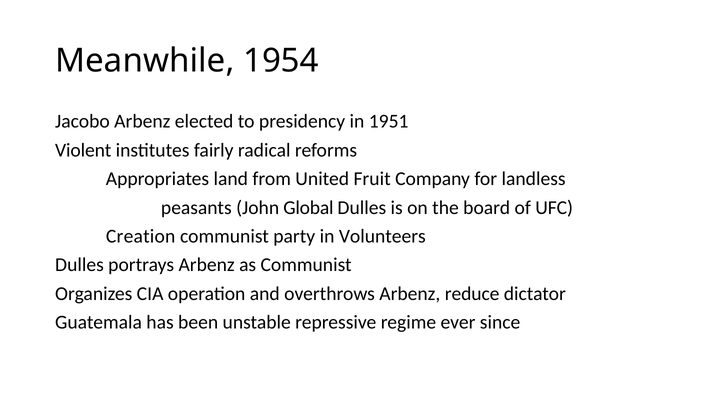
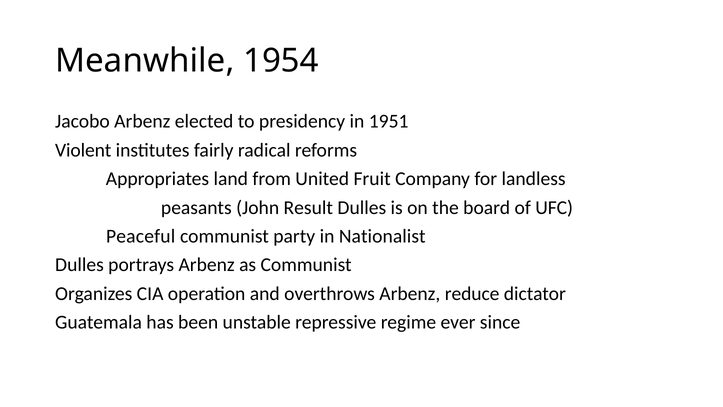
Global: Global -> Result
Creation: Creation -> Peaceful
Volunteers: Volunteers -> Nationalist
